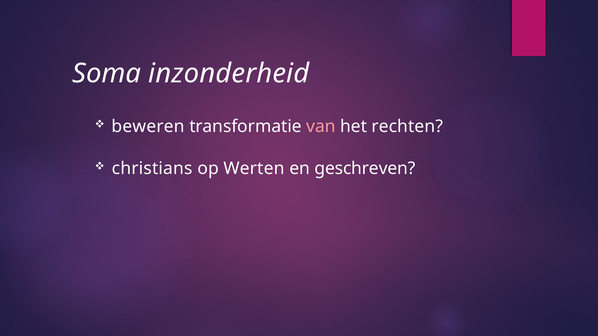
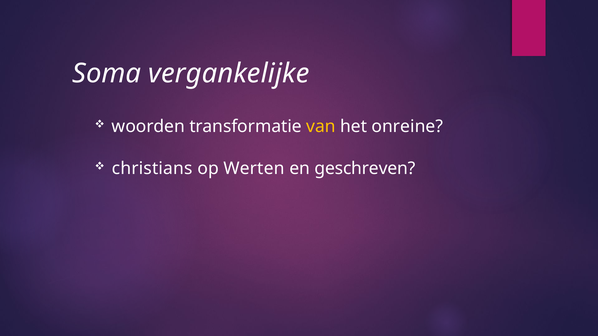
inzonderheid: inzonderheid -> vergankelijke
beweren: beweren -> woorden
van colour: pink -> yellow
rechten: rechten -> onreine
